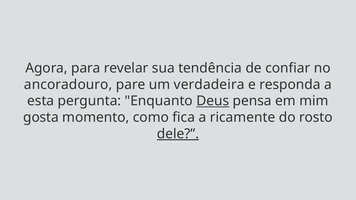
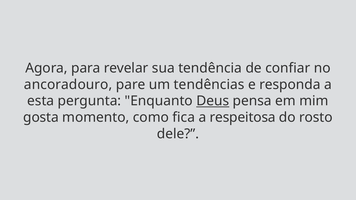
verdadeira: verdadeira -> tendências
ricamente: ricamente -> respeitosa
dele underline: present -> none
